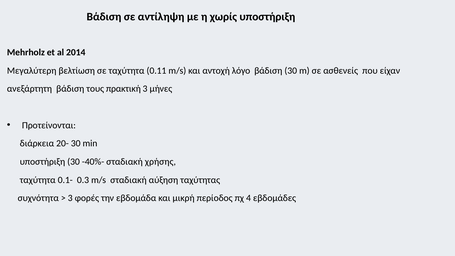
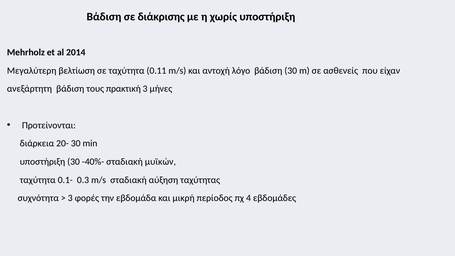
αντίληψη: αντίληψη -> διάκρισης
χρήσης: χρήσης -> μυϊκών
